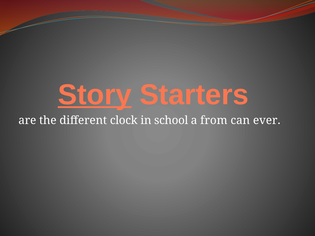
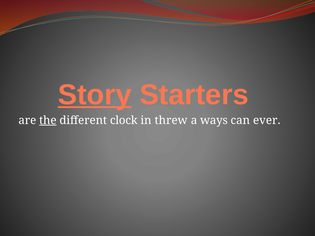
the underline: none -> present
school: school -> threw
from: from -> ways
